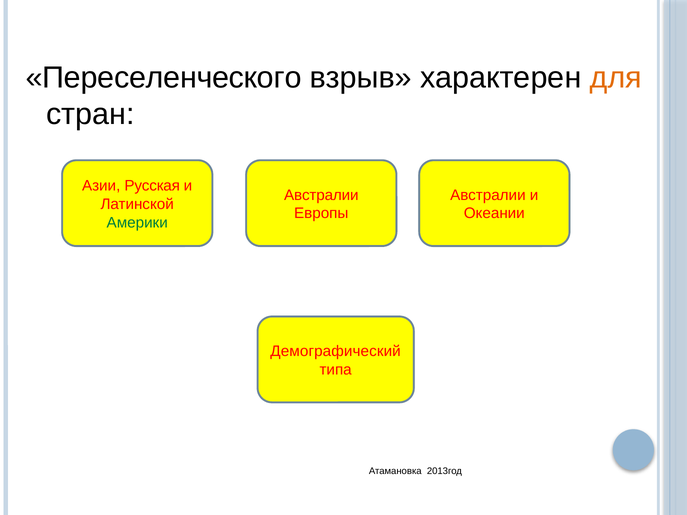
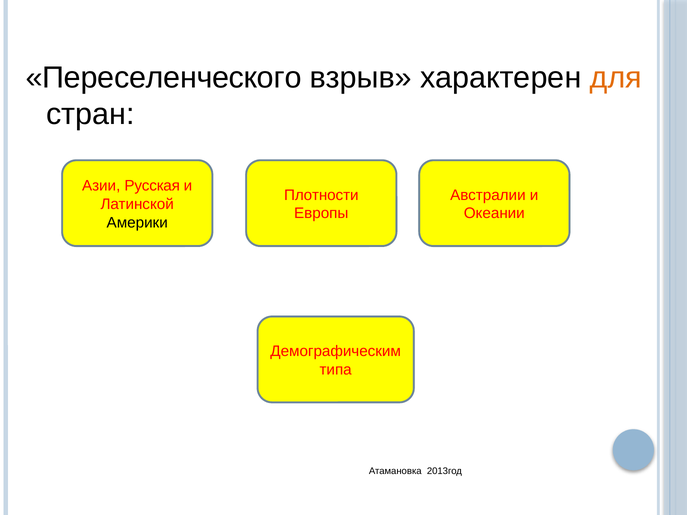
Австралии at (321, 195): Австралии -> Плотности
Америки colour: green -> black
Демографический: Демографический -> Демографическим
